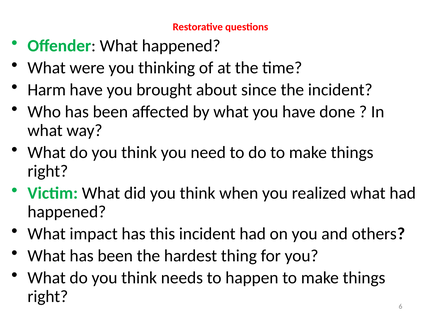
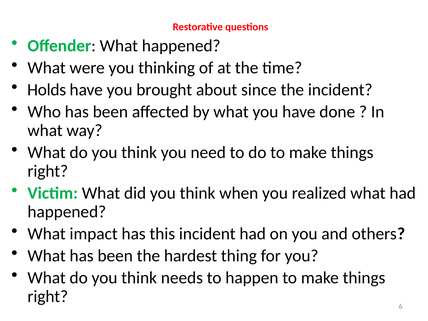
Harm: Harm -> Holds
